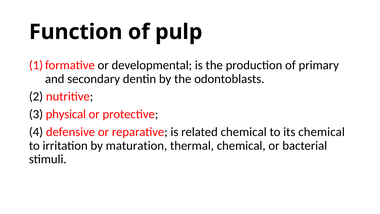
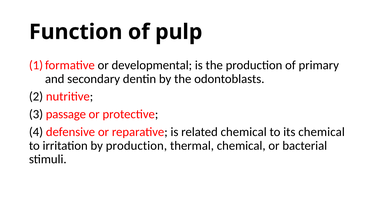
physical: physical -> passage
by maturation: maturation -> production
